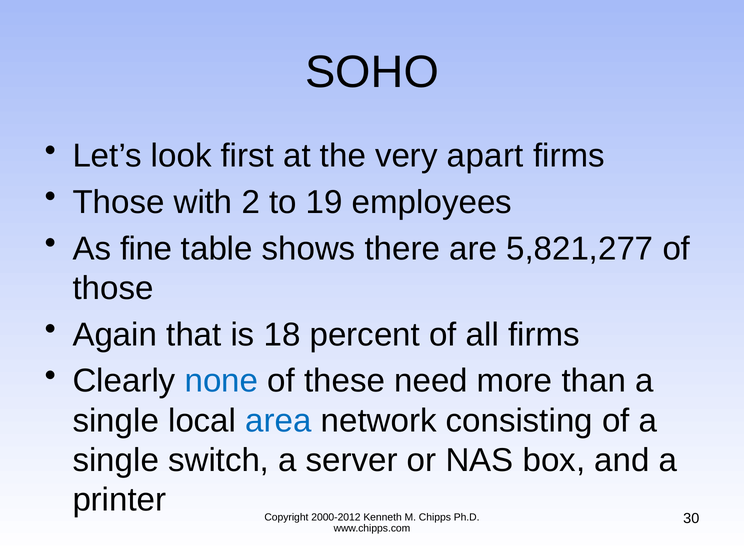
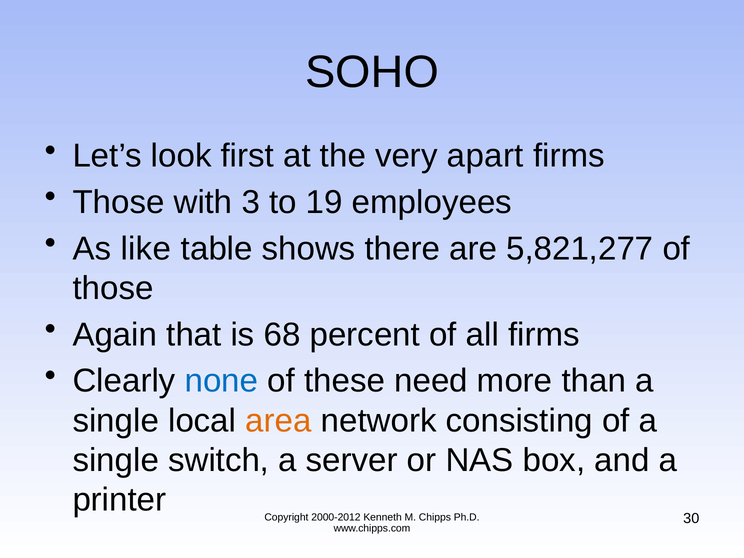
2: 2 -> 3
fine: fine -> like
18: 18 -> 68
area colour: blue -> orange
